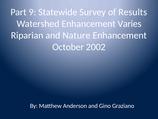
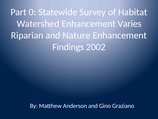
9: 9 -> 0
Results: Results -> Habitat
October: October -> Findings
